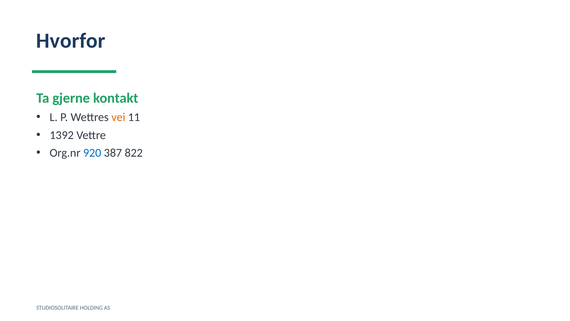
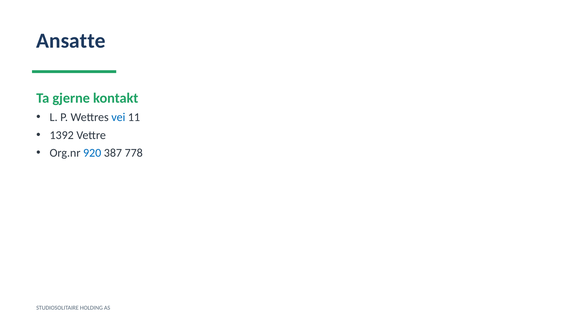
Hvorfor: Hvorfor -> Ansatte
vei colour: orange -> blue
822: 822 -> 778
